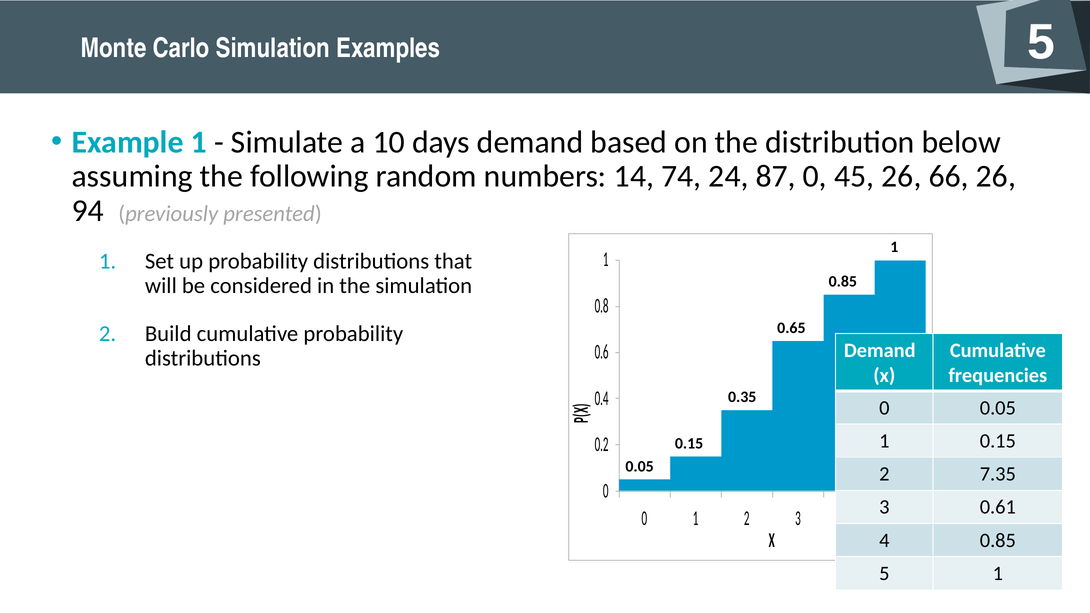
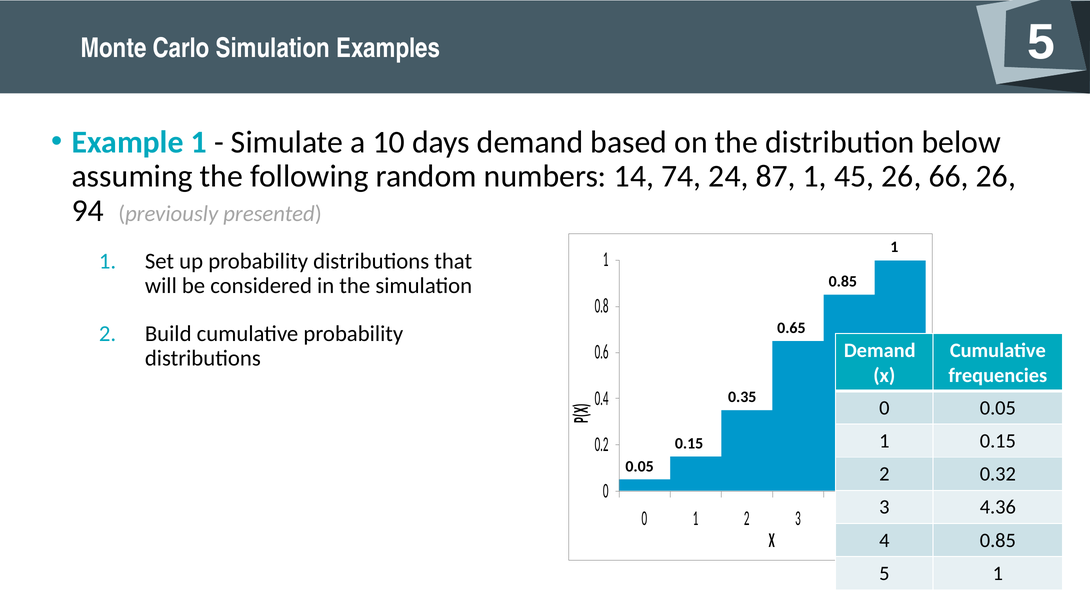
87 0: 0 -> 1
7.35: 7.35 -> 0.32
0.61: 0.61 -> 4.36
